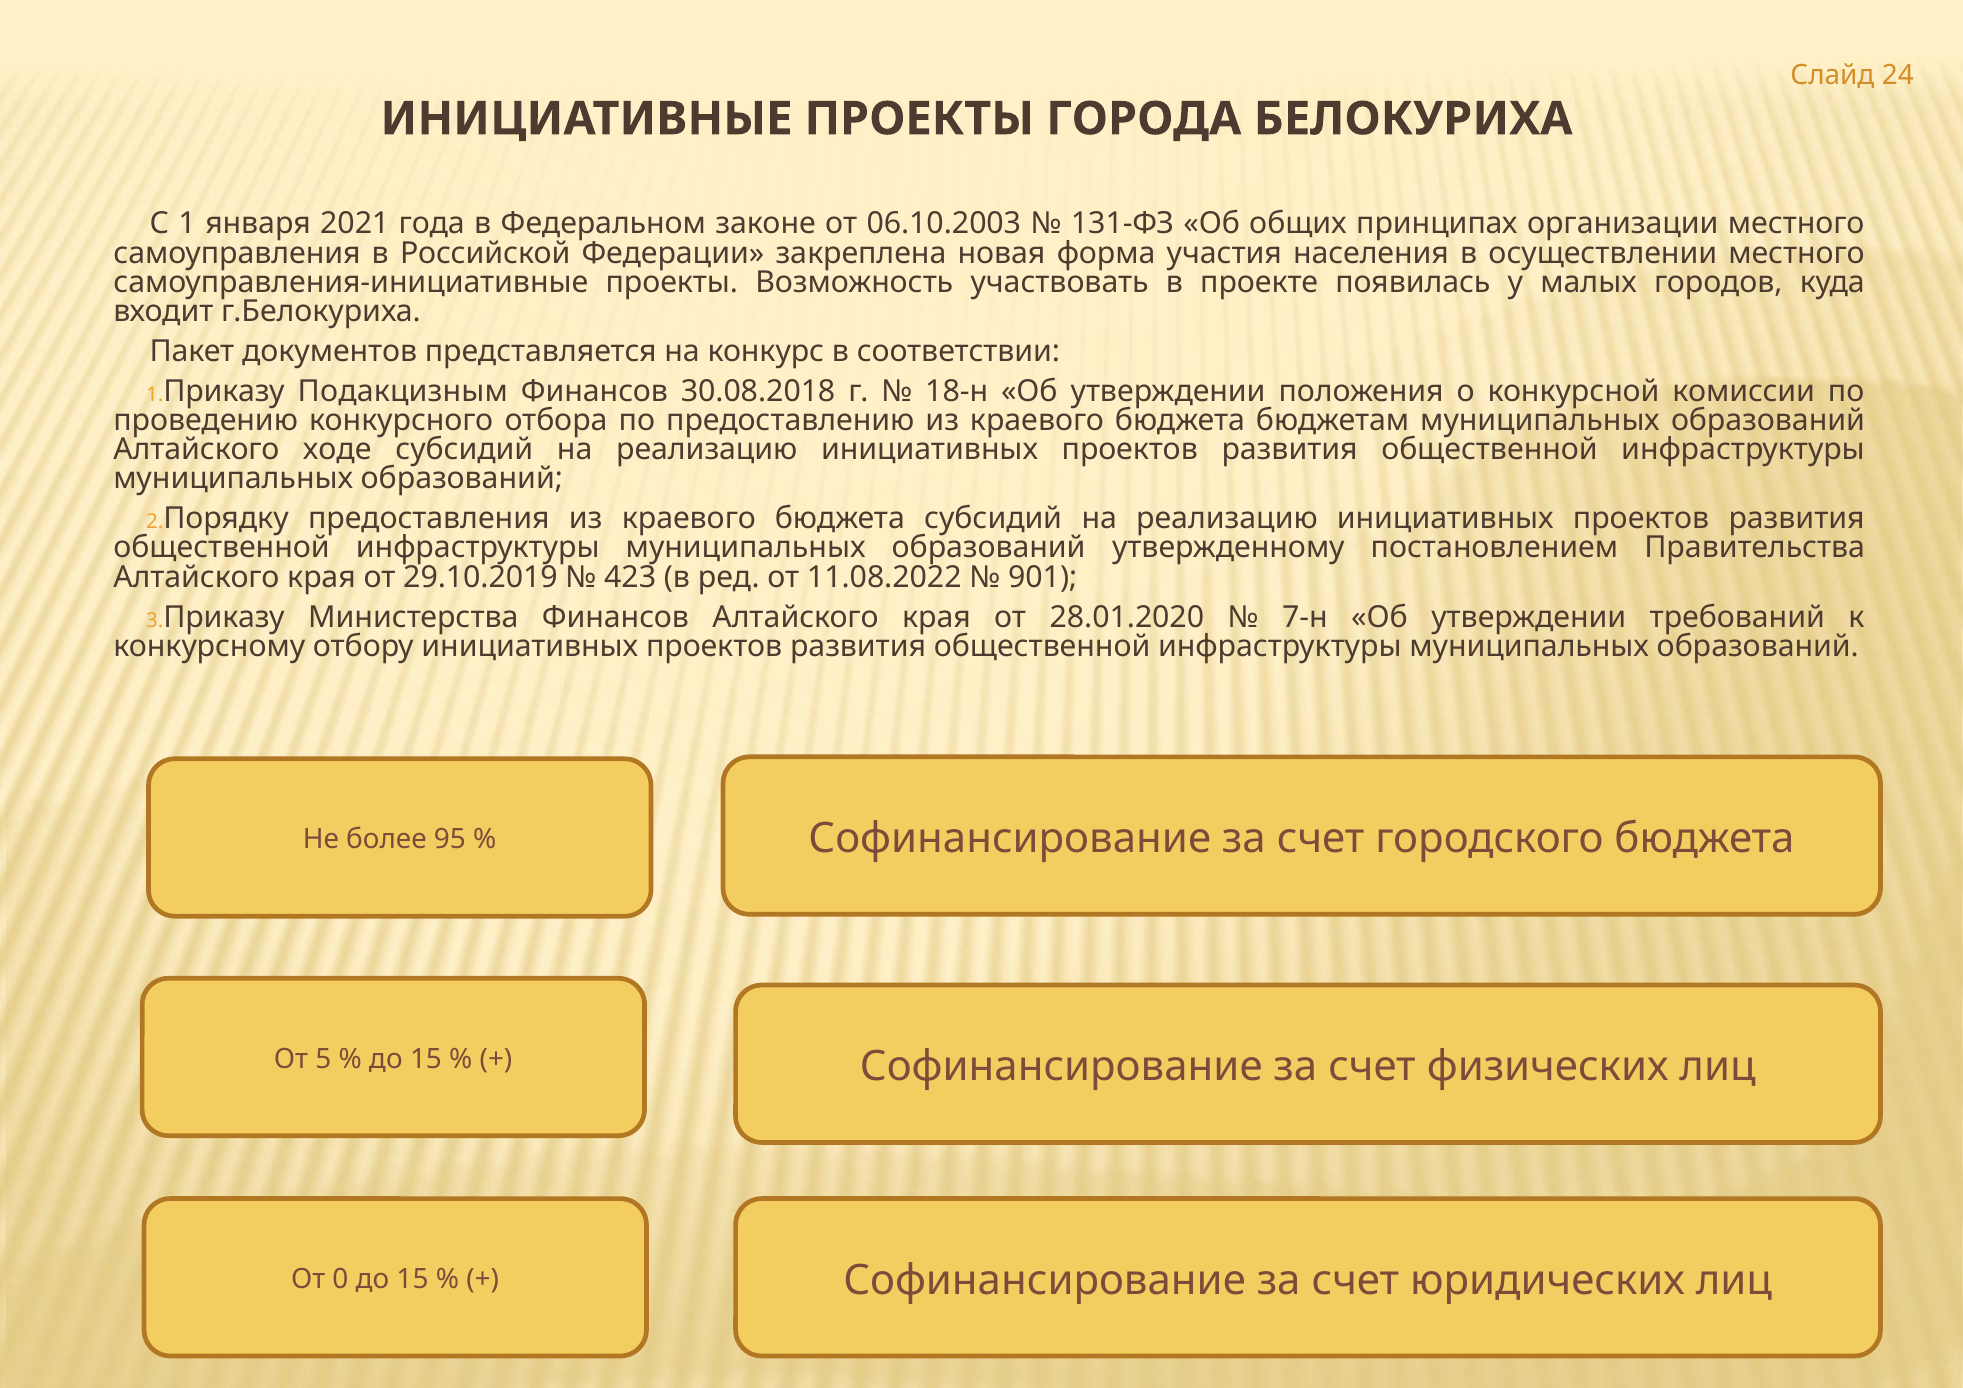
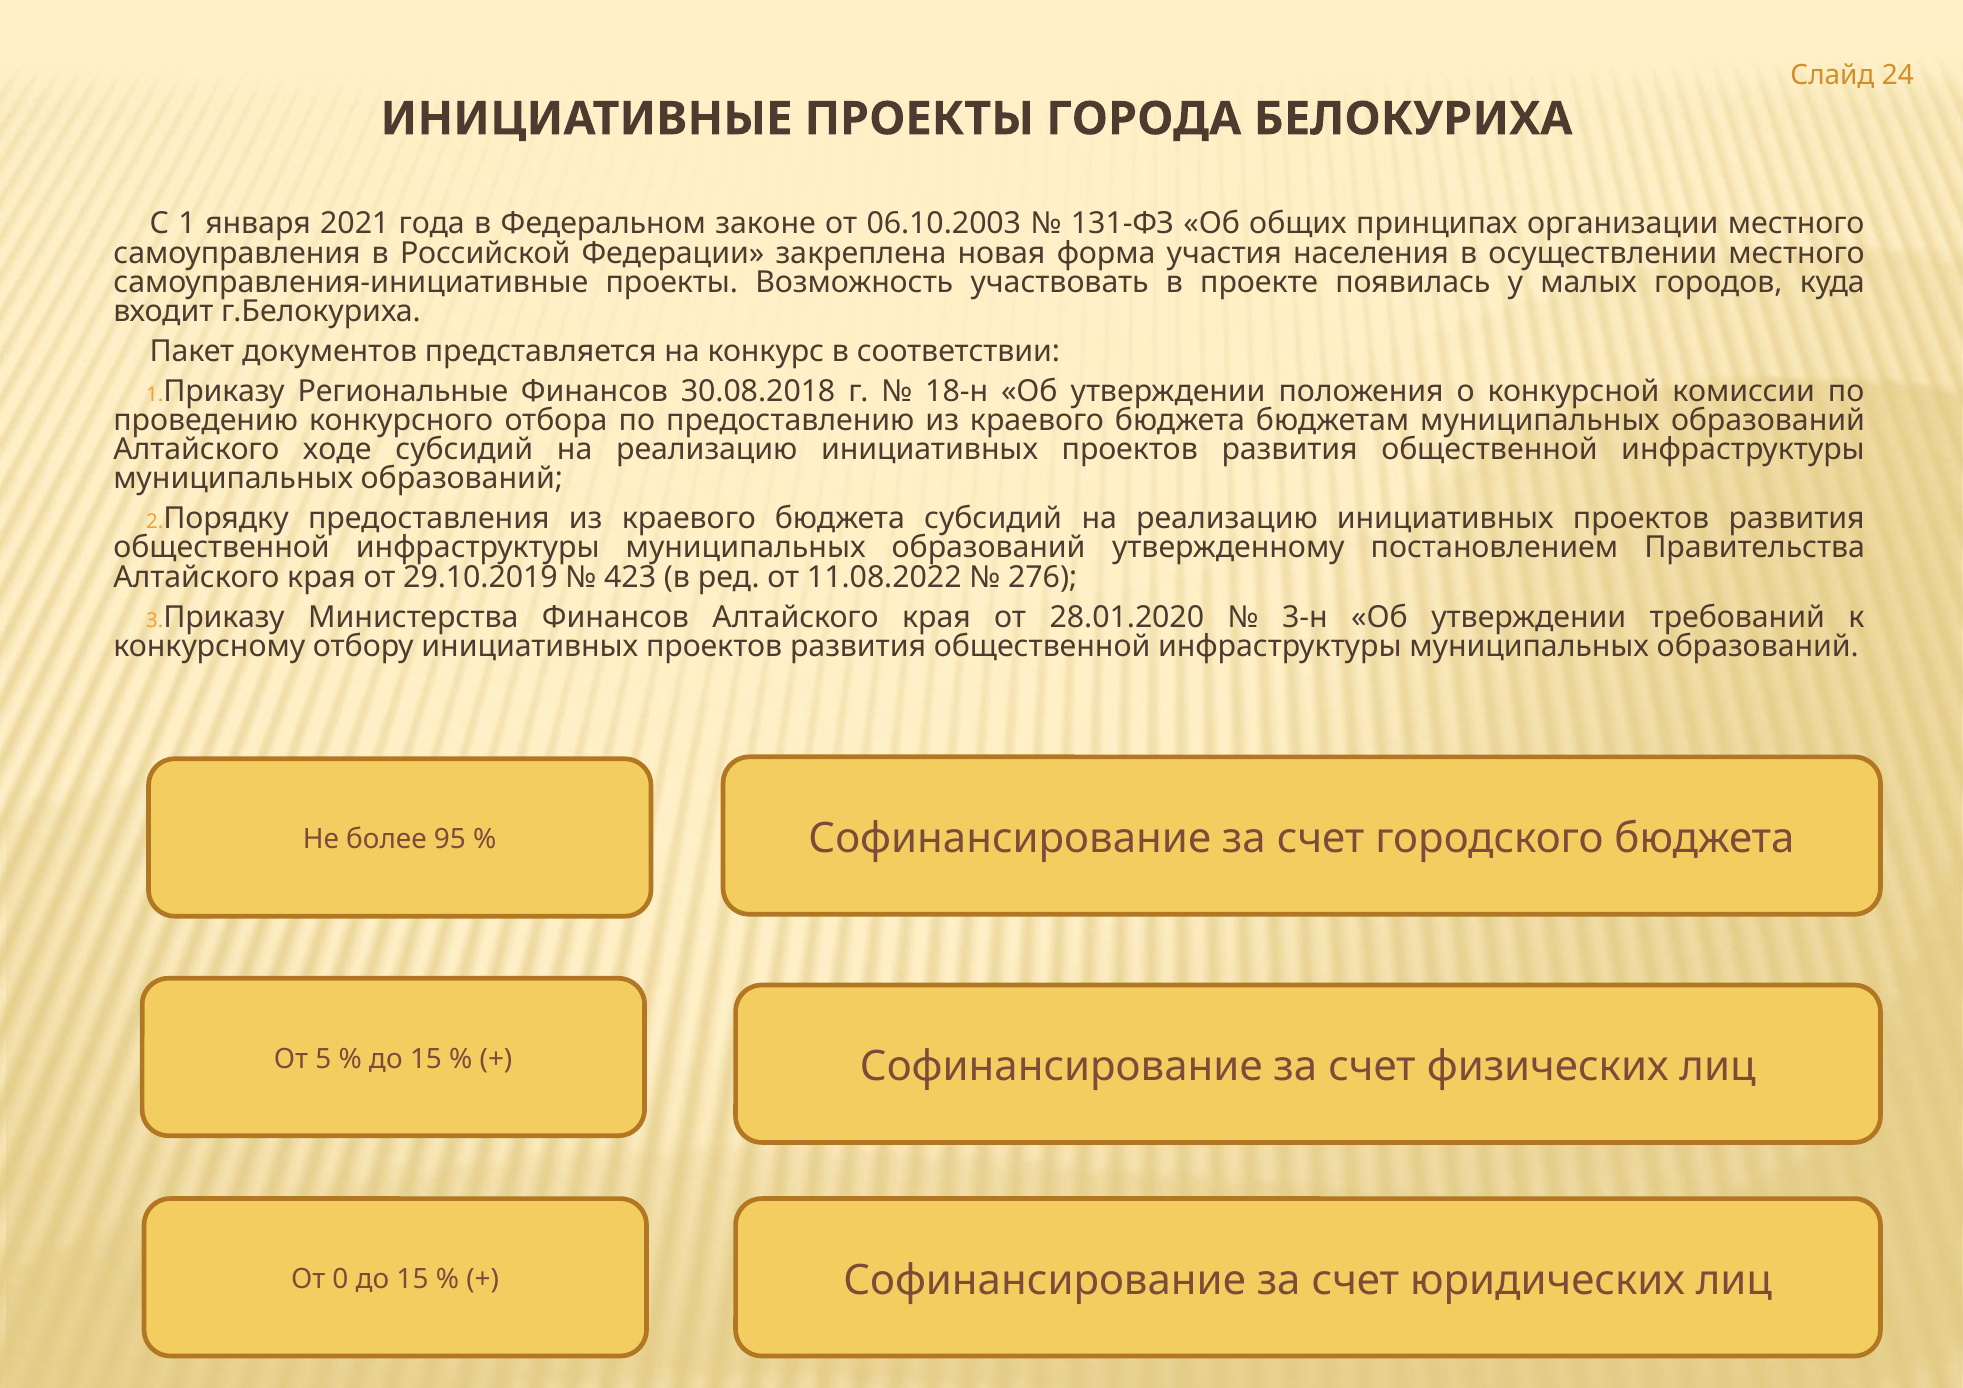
Подакцизным: Подакцизным -> Региональные
901: 901 -> 276
7-н: 7-н -> 3-н
